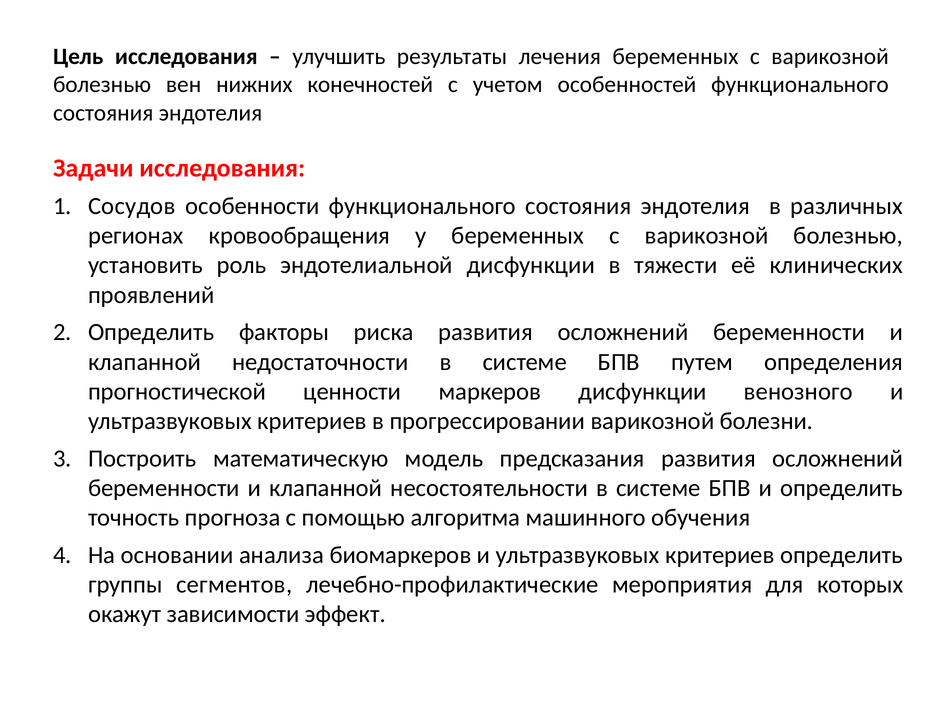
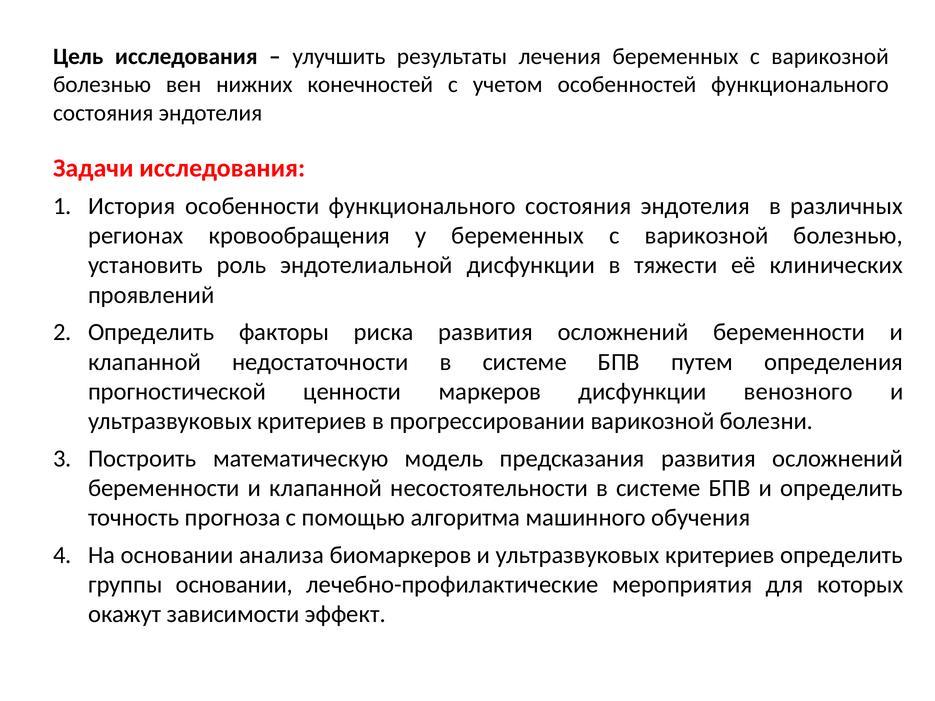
Сосудов: Сосудов -> История
группы сегментов: сегментов -> основании
